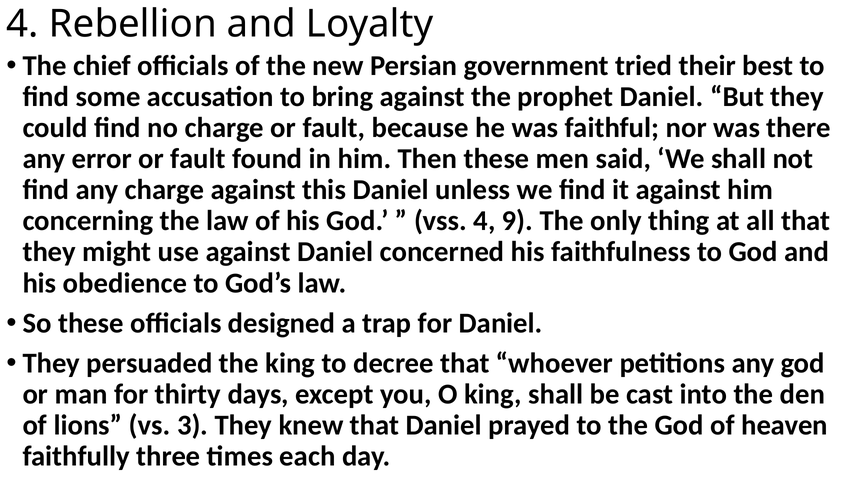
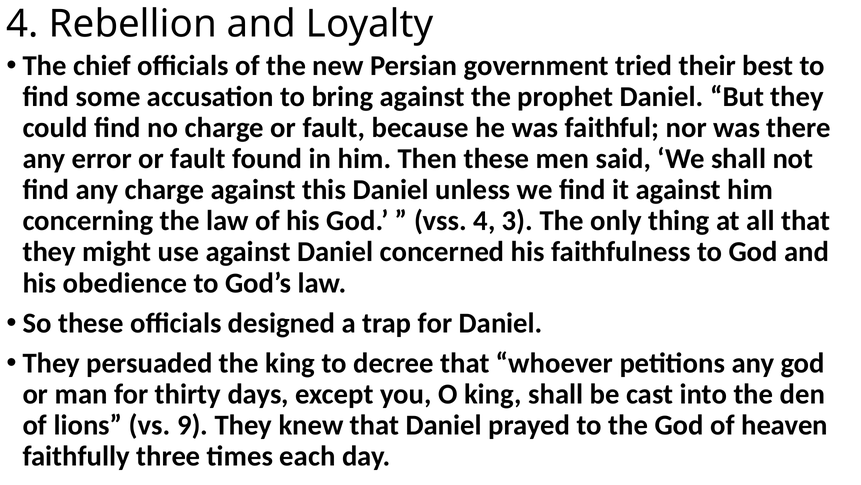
9: 9 -> 3
3: 3 -> 9
